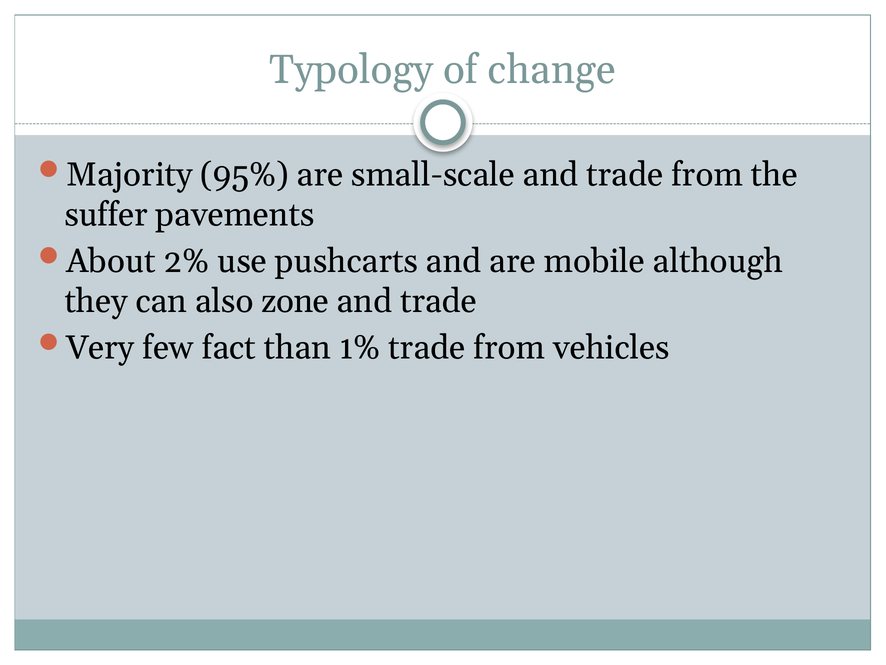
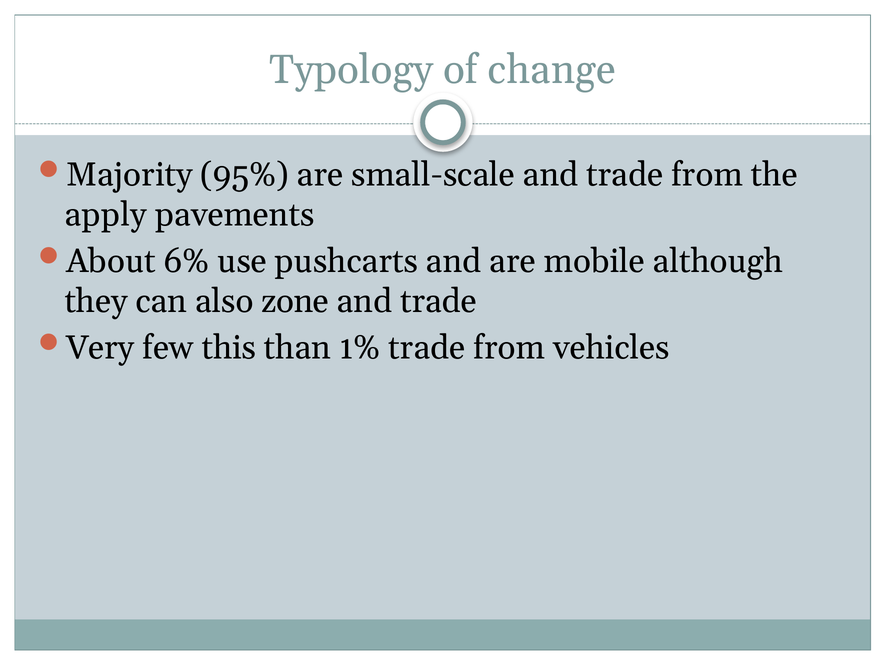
suffer: suffer -> apply
2%: 2% -> 6%
fact: fact -> this
